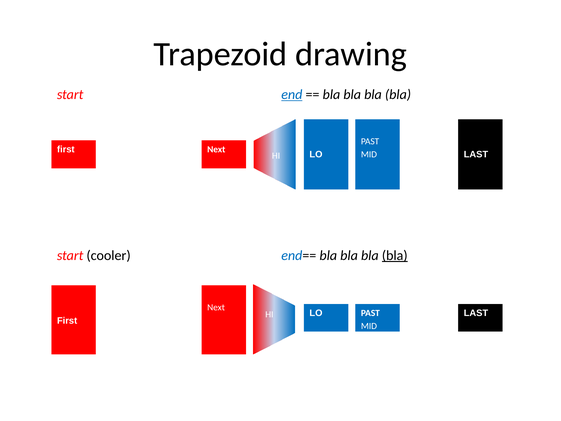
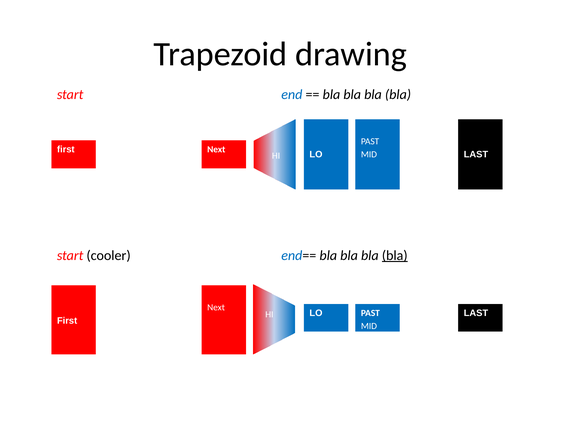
end underline: present -> none
